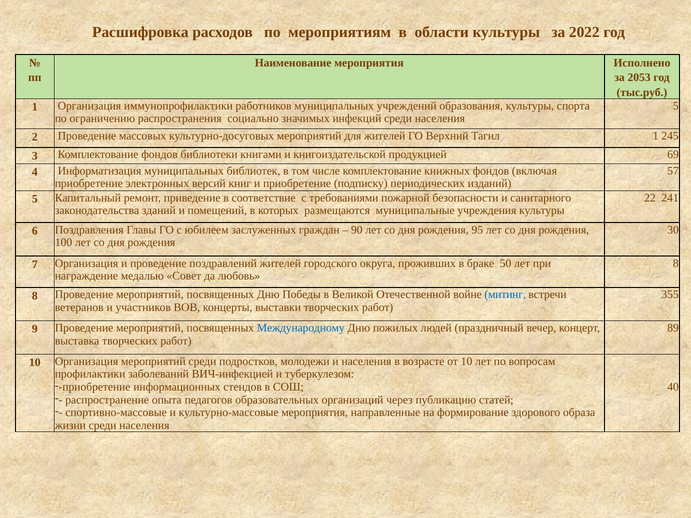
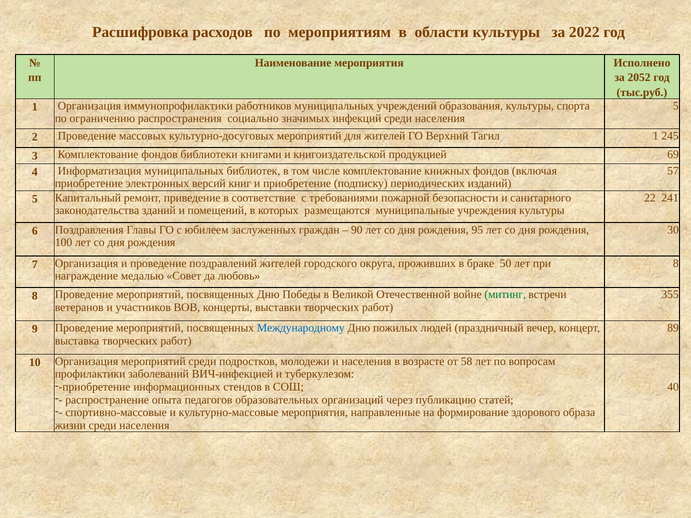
2053: 2053 -> 2052
митинг colour: blue -> green
от 10: 10 -> 58
